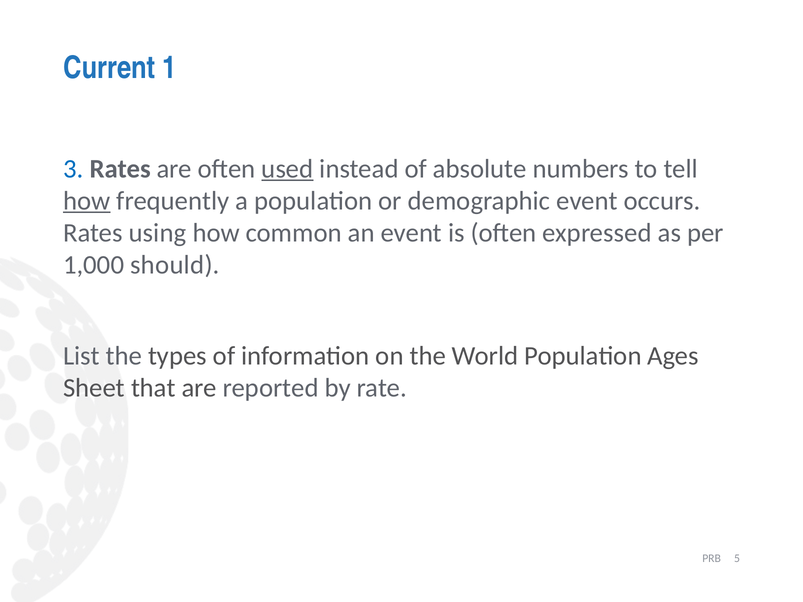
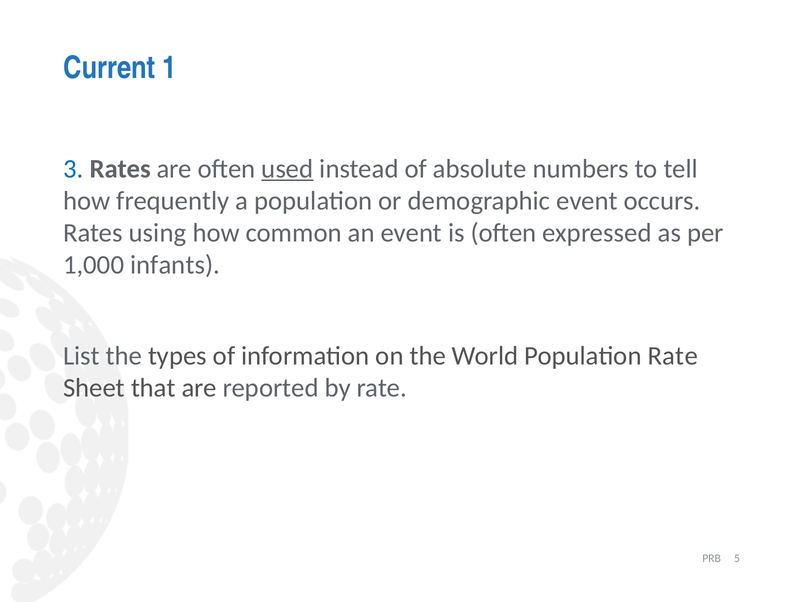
how at (87, 201) underline: present -> none
should: should -> infants
Population Ages: Ages -> Rate
